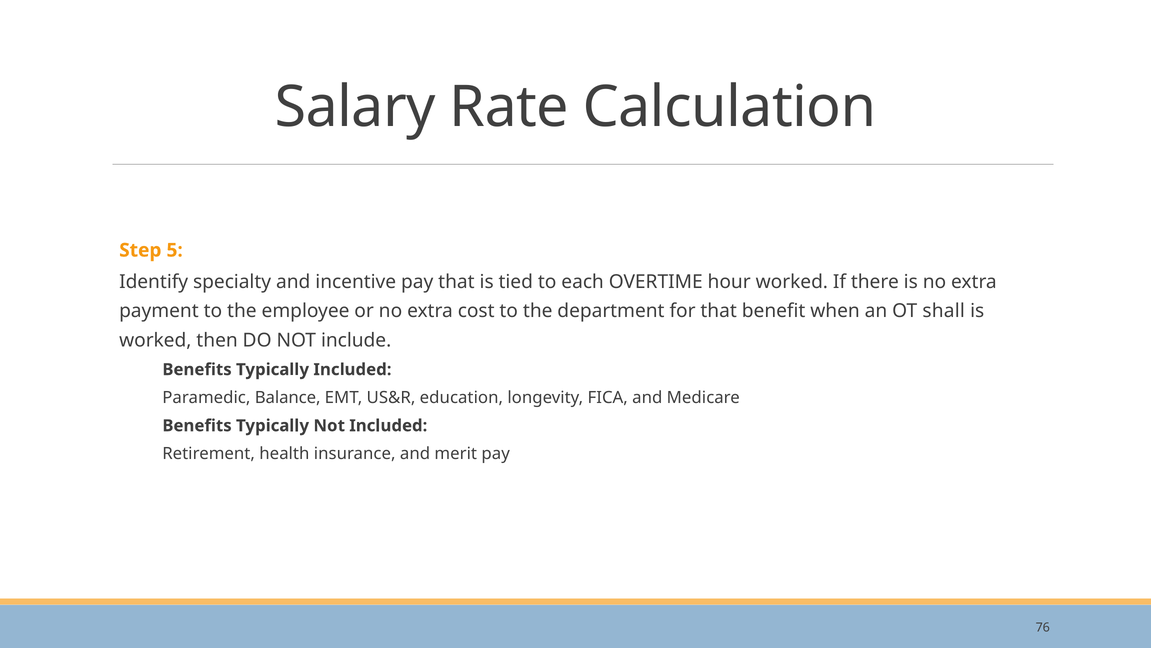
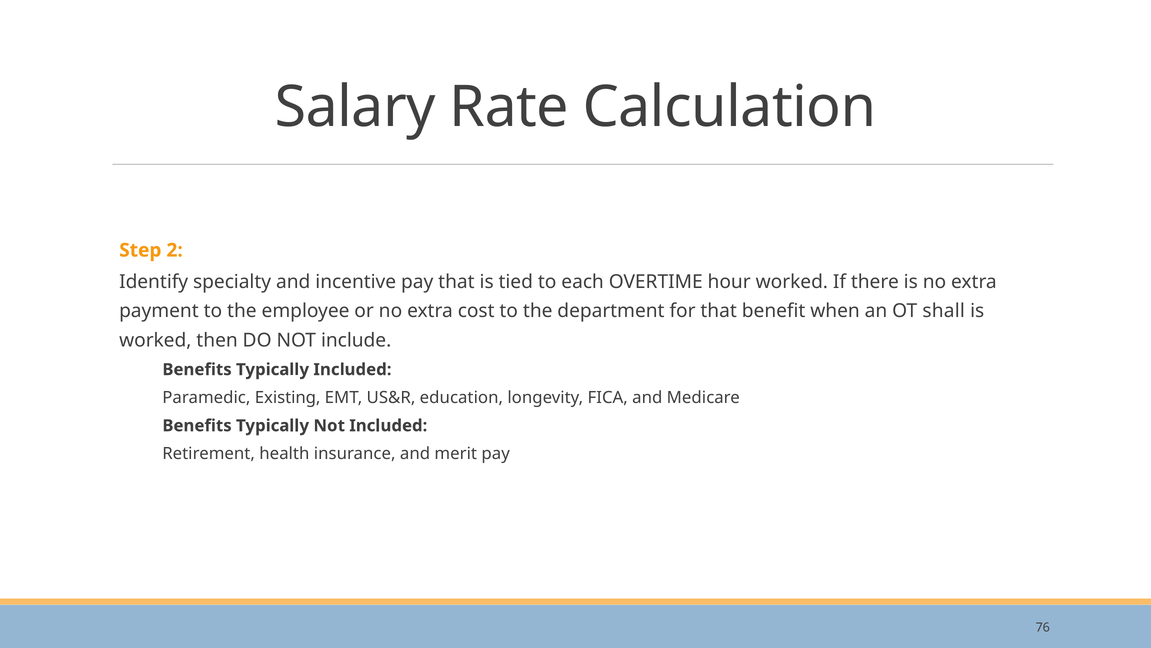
5: 5 -> 2
Balance: Balance -> Existing
